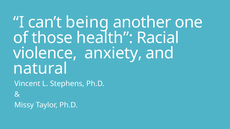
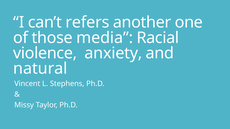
being: being -> refers
health: health -> media
